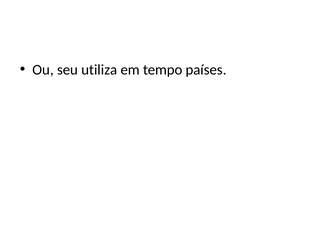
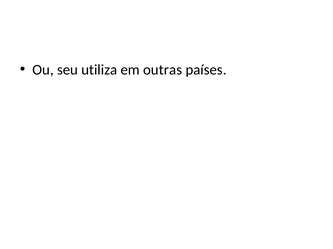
tempo: tempo -> outras
